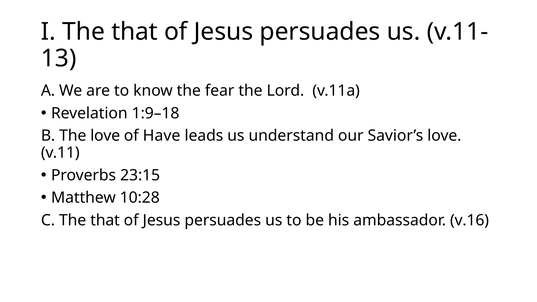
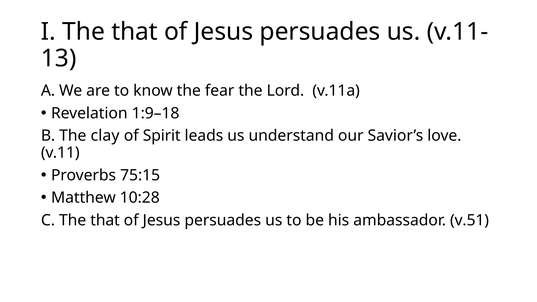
The love: love -> clay
Have: Have -> Spirit
23:15: 23:15 -> 75:15
v.16: v.16 -> v.51
